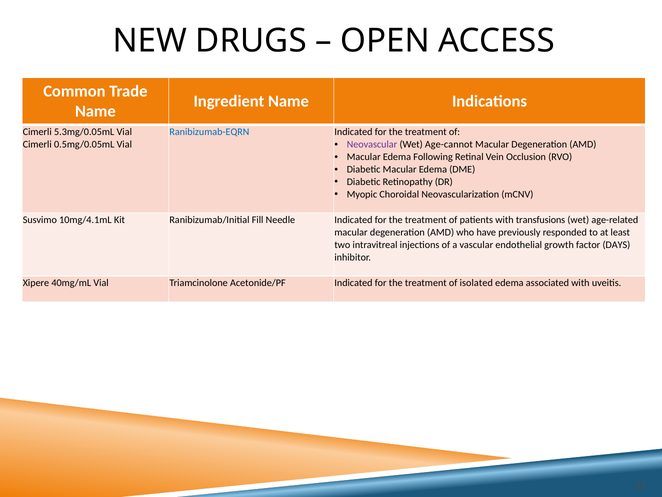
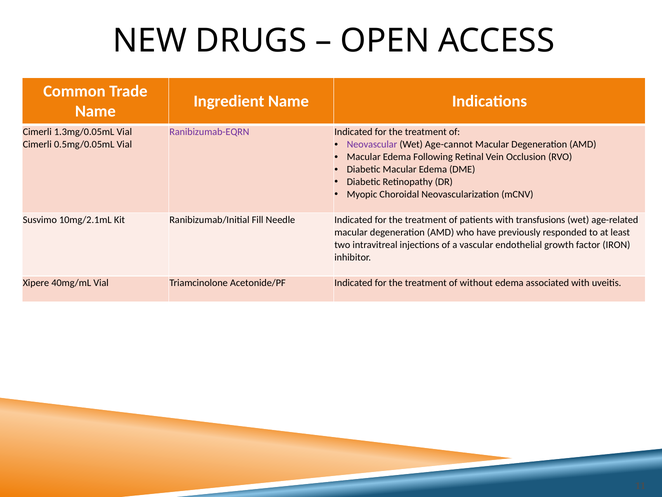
5.3mg/0.05mL: 5.3mg/0.05mL -> 1.3mg/0.05mL
Ranibizumab-EQRN colour: blue -> purple
10mg/4.1mL: 10mg/4.1mL -> 10mg/2.1mL
DAYS: DAYS -> IRON
isolated: isolated -> without
